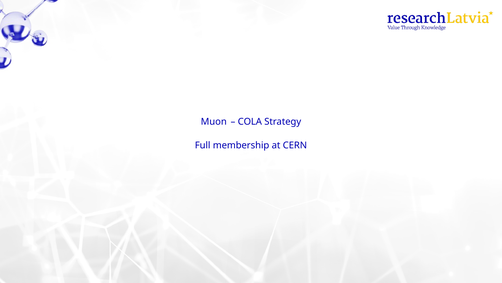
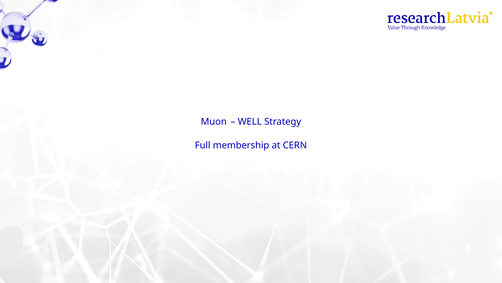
COLA: COLA -> WELL
